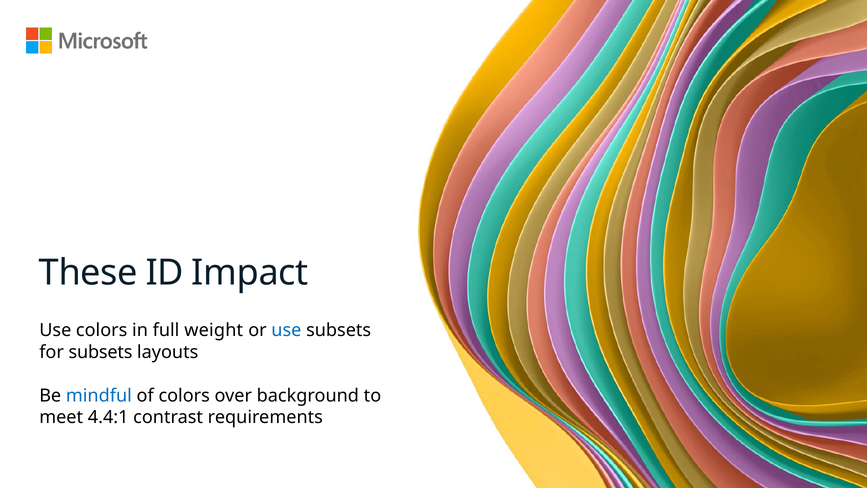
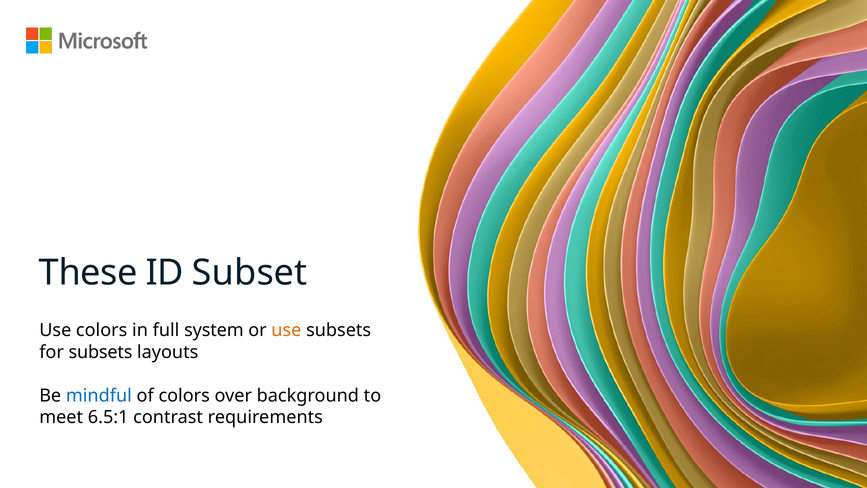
Impact: Impact -> Subset
weight: weight -> system
use at (286, 330) colour: blue -> orange
4.4:1: 4.4:1 -> 6.5:1
